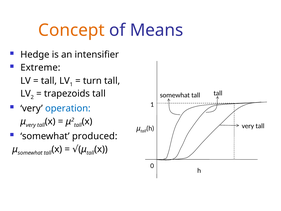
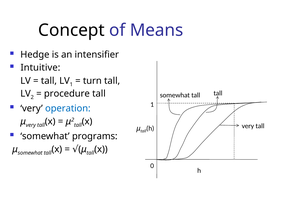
Concept colour: orange -> black
Extreme: Extreme -> Intuitive
trapezoids: trapezoids -> procedure
produced: produced -> programs
